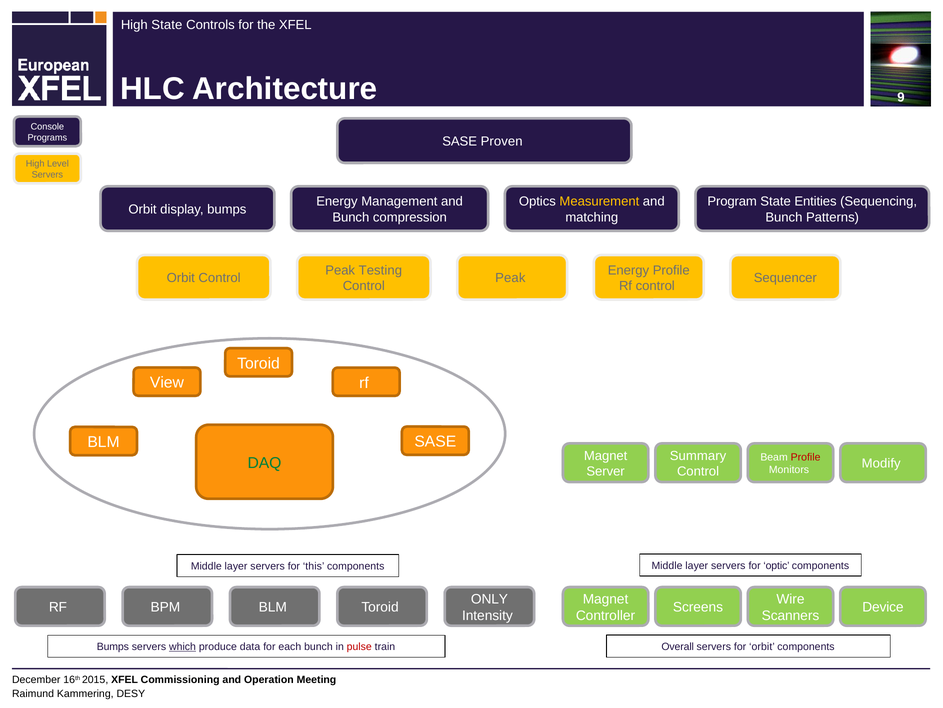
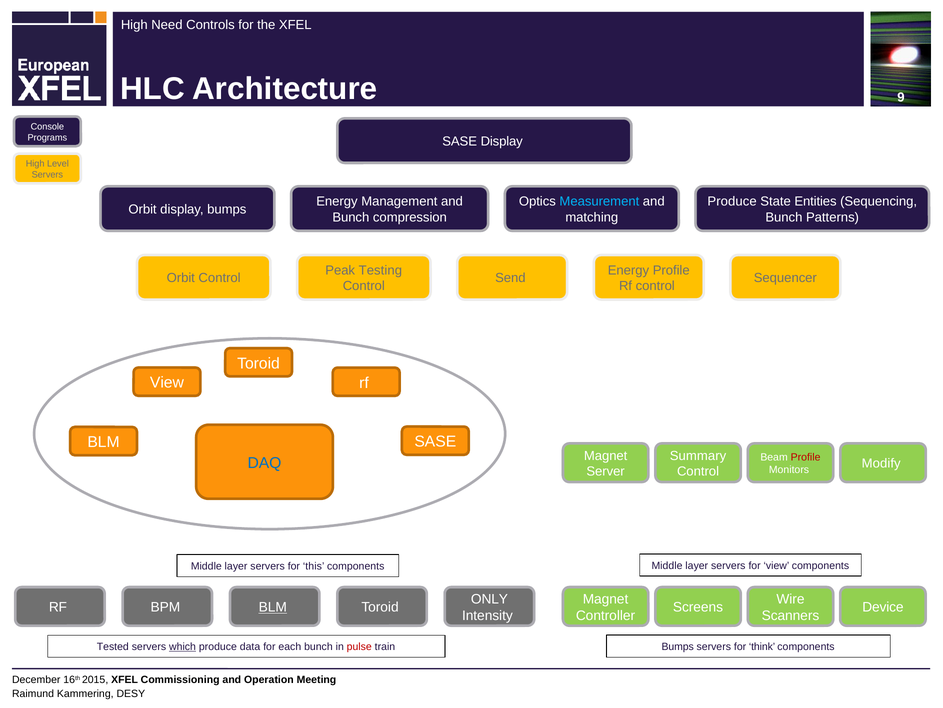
High State: State -> Need
SASE Proven: Proven -> Display
Measurement colour: yellow -> light blue
Program at (732, 201): Program -> Produce
Control Peak: Peak -> Send
DAQ colour: green -> blue
for optic: optic -> view
BLM at (273, 607) underline: none -> present
Bumps at (113, 646): Bumps -> Tested
train Overall: Overall -> Bumps
for orbit: orbit -> think
